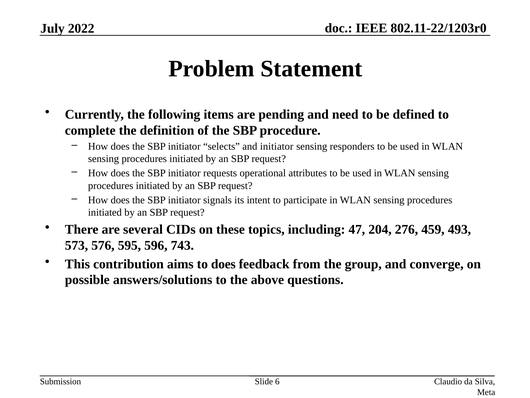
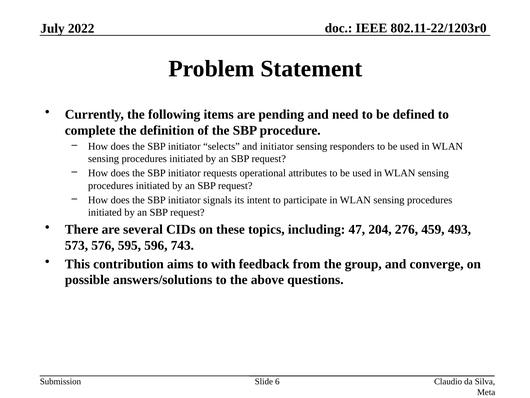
to does: does -> with
